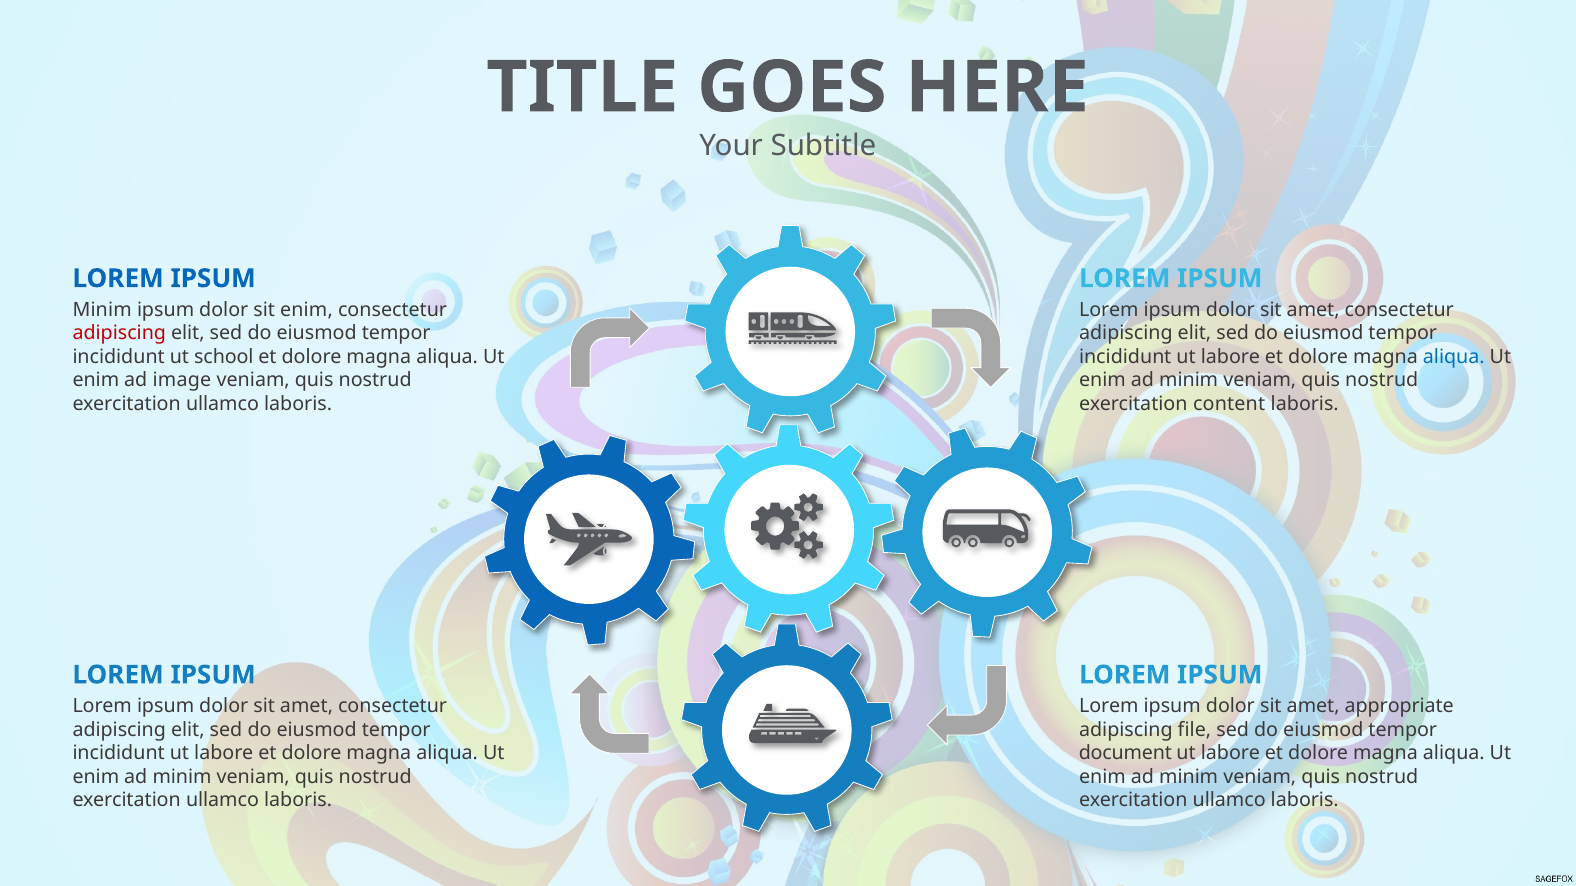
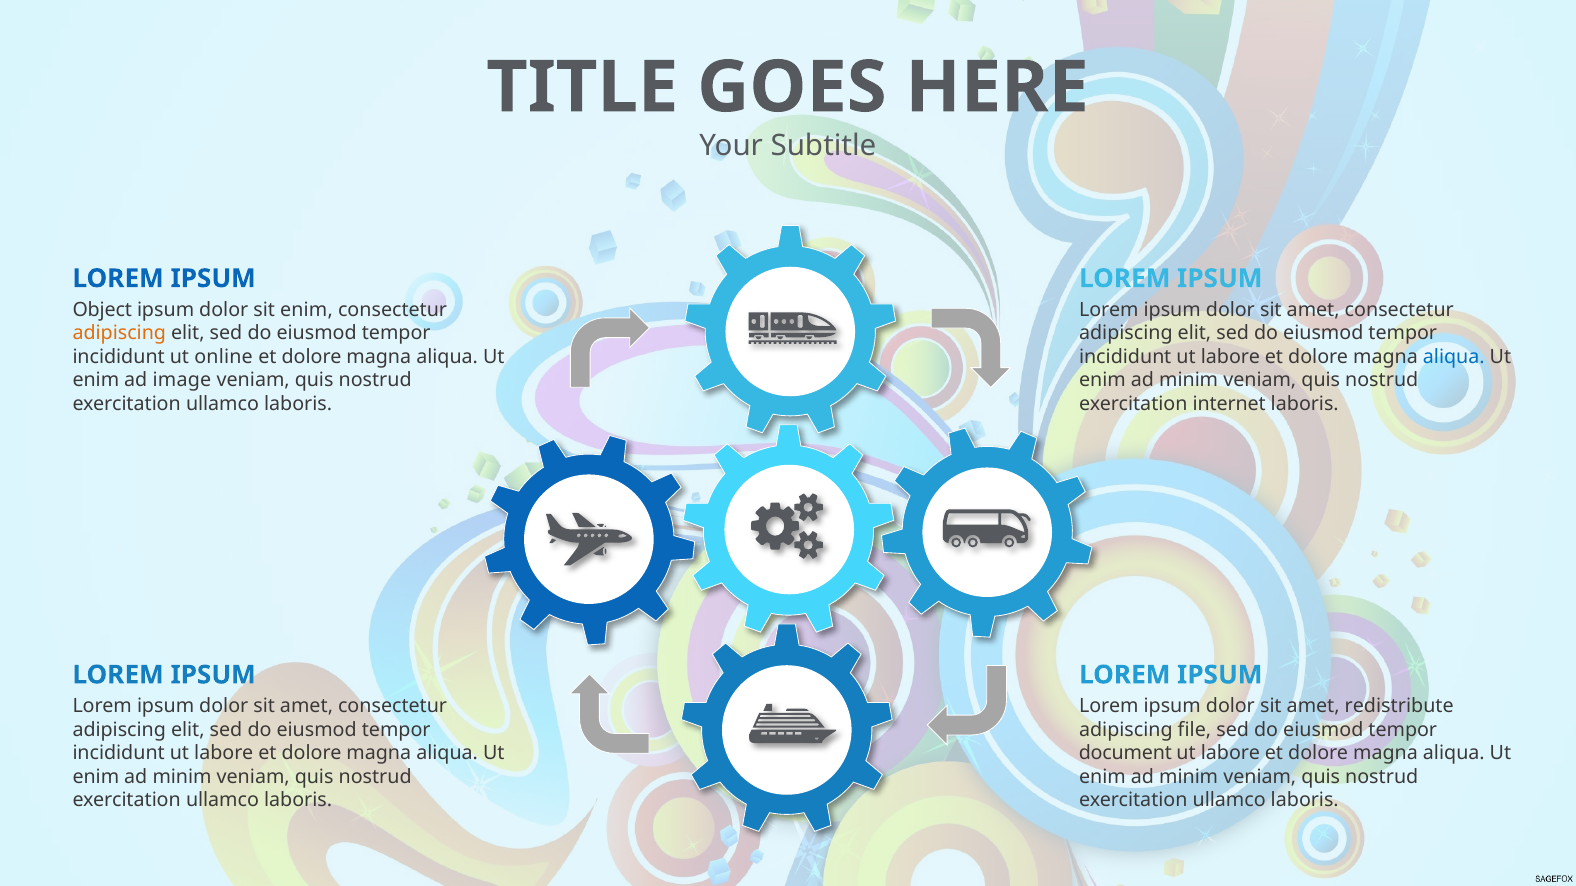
Minim at (102, 310): Minim -> Object
adipiscing at (119, 333) colour: red -> orange
school: school -> online
content: content -> internet
appropriate: appropriate -> redistribute
